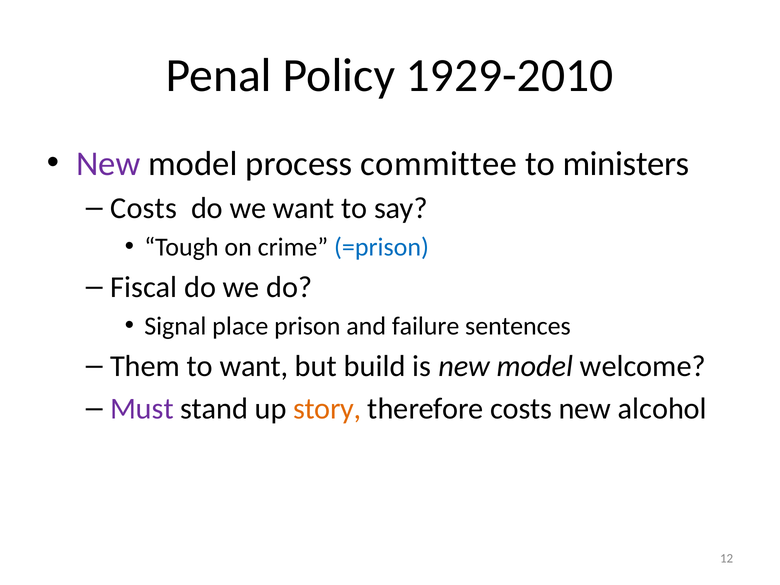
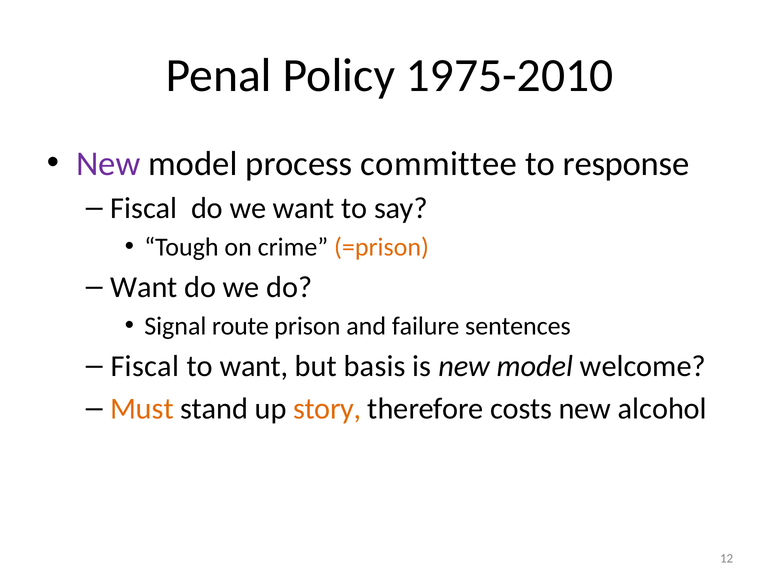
1929-2010: 1929-2010 -> 1975-2010
ministers: ministers -> response
Costs at (144, 208): Costs -> Fiscal
=prison colour: blue -> orange
Fiscal at (144, 287): Fiscal -> Want
place: place -> route
Them at (145, 366): Them -> Fiscal
build: build -> basis
Must colour: purple -> orange
